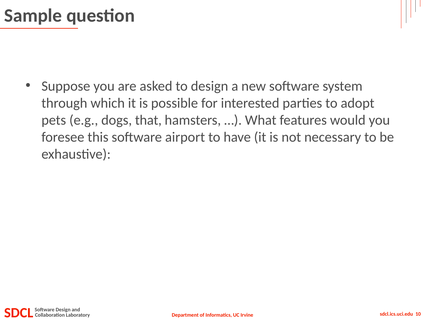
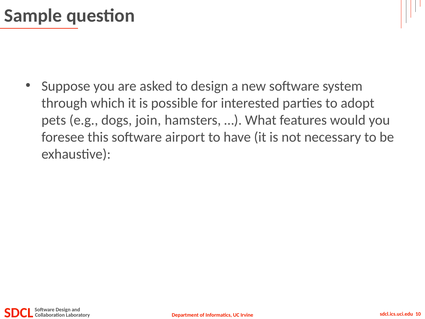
that: that -> join
